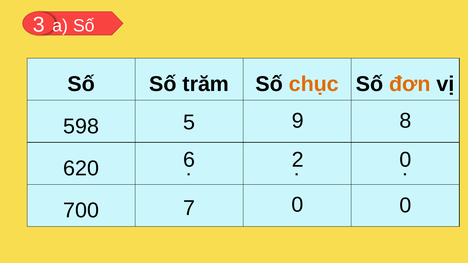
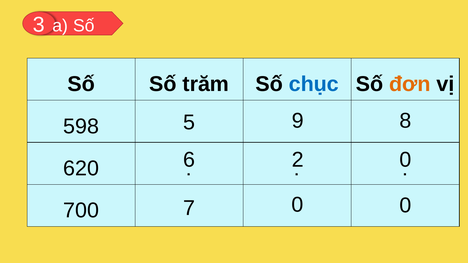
chục colour: orange -> blue
